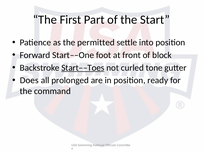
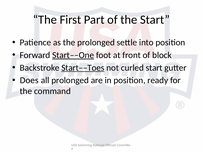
the permitted: permitted -> prolonged
Start––One underline: none -> present
curled tone: tone -> start
